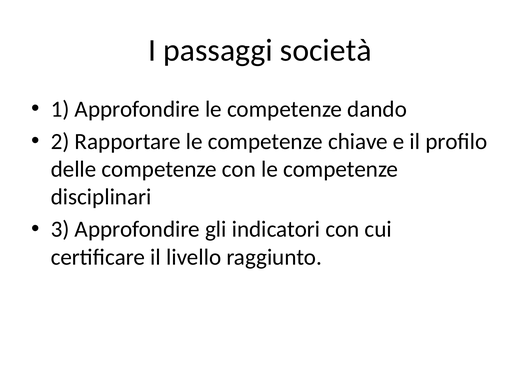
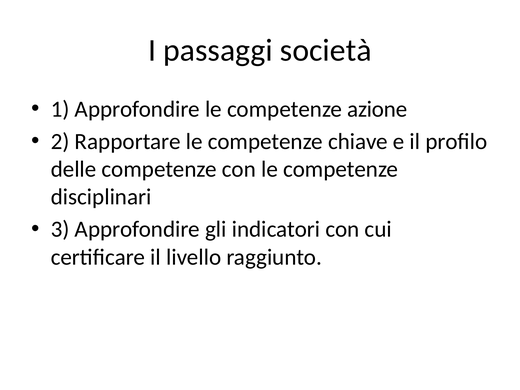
dando: dando -> azione
